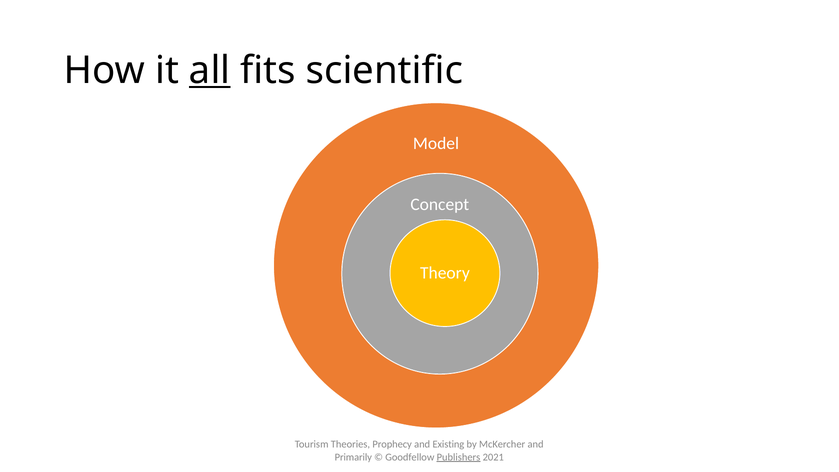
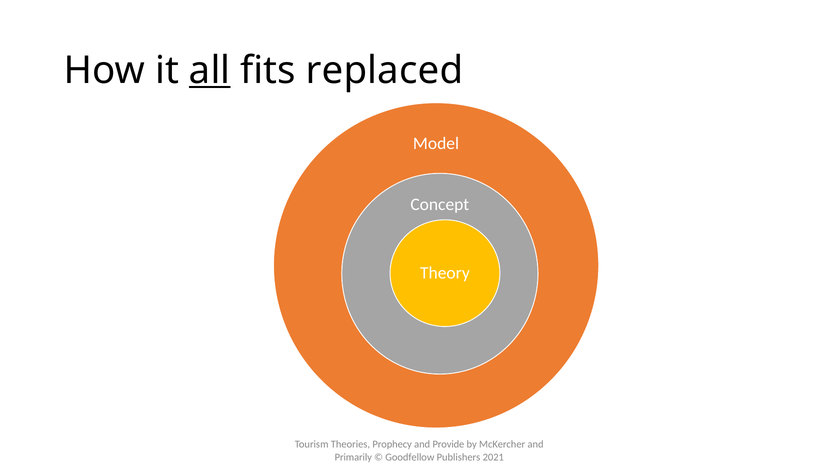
scientific: scientific -> replaced
Existing: Existing -> Provide
Publishers underline: present -> none
